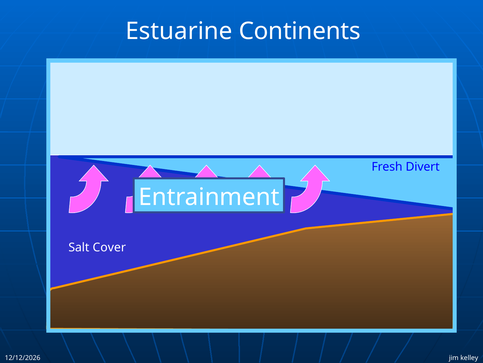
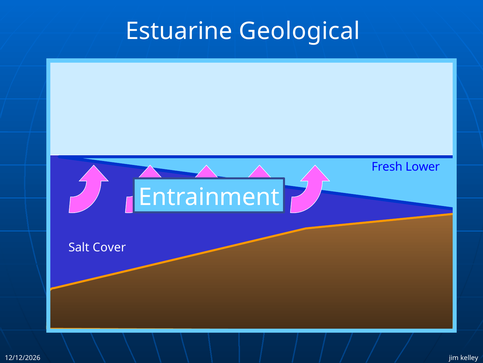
Continents: Continents -> Geological
Divert: Divert -> Lower
